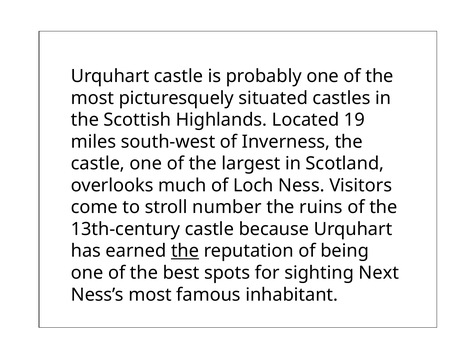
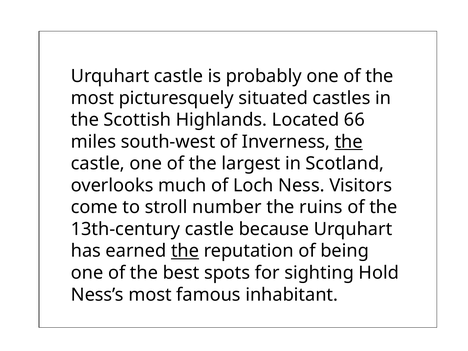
19: 19 -> 66
the at (349, 142) underline: none -> present
Next: Next -> Hold
